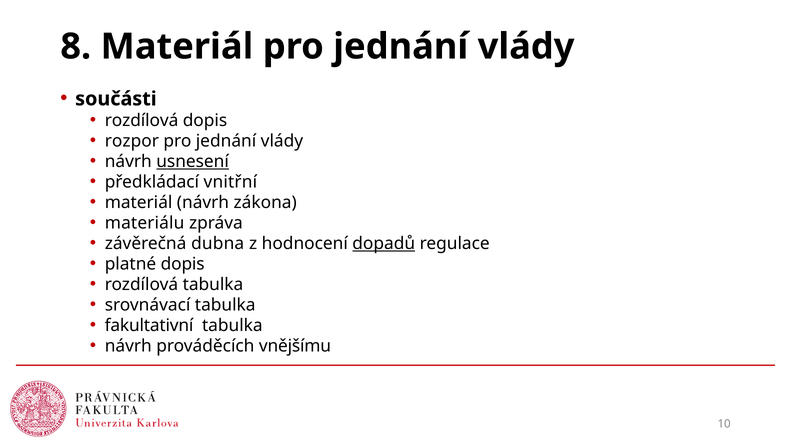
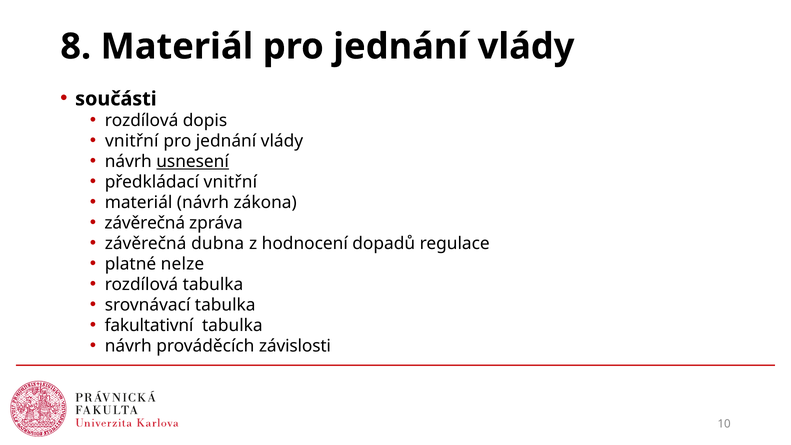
rozpor at (132, 141): rozpor -> vnitřní
materiálu at (145, 223): materiálu -> závěrečná
dopadů underline: present -> none
platné dopis: dopis -> nelze
vnějšímu: vnějšímu -> závislosti
